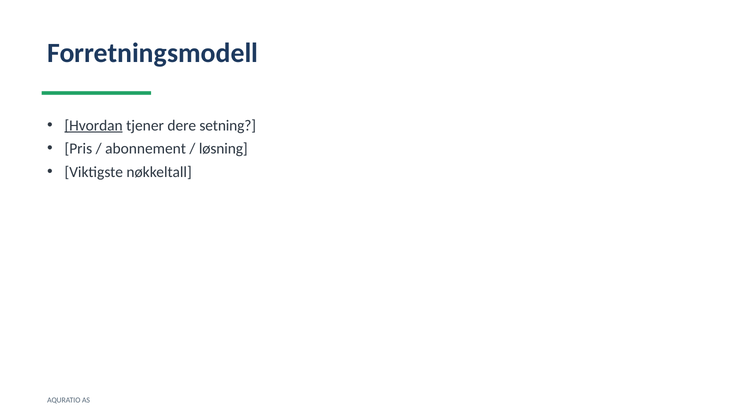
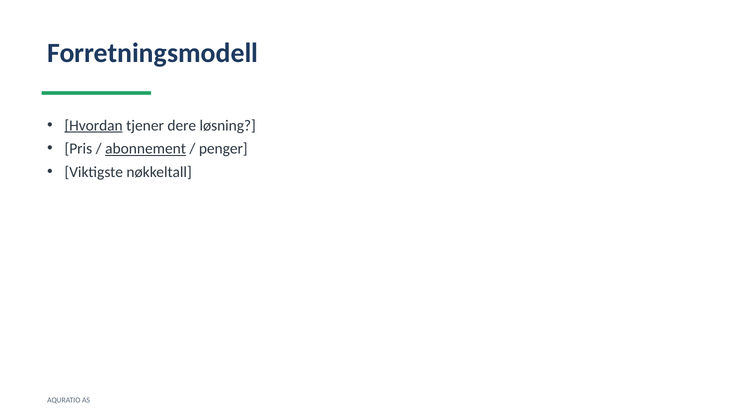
setning: setning -> løsning
abonnement underline: none -> present
løsning: løsning -> penger
